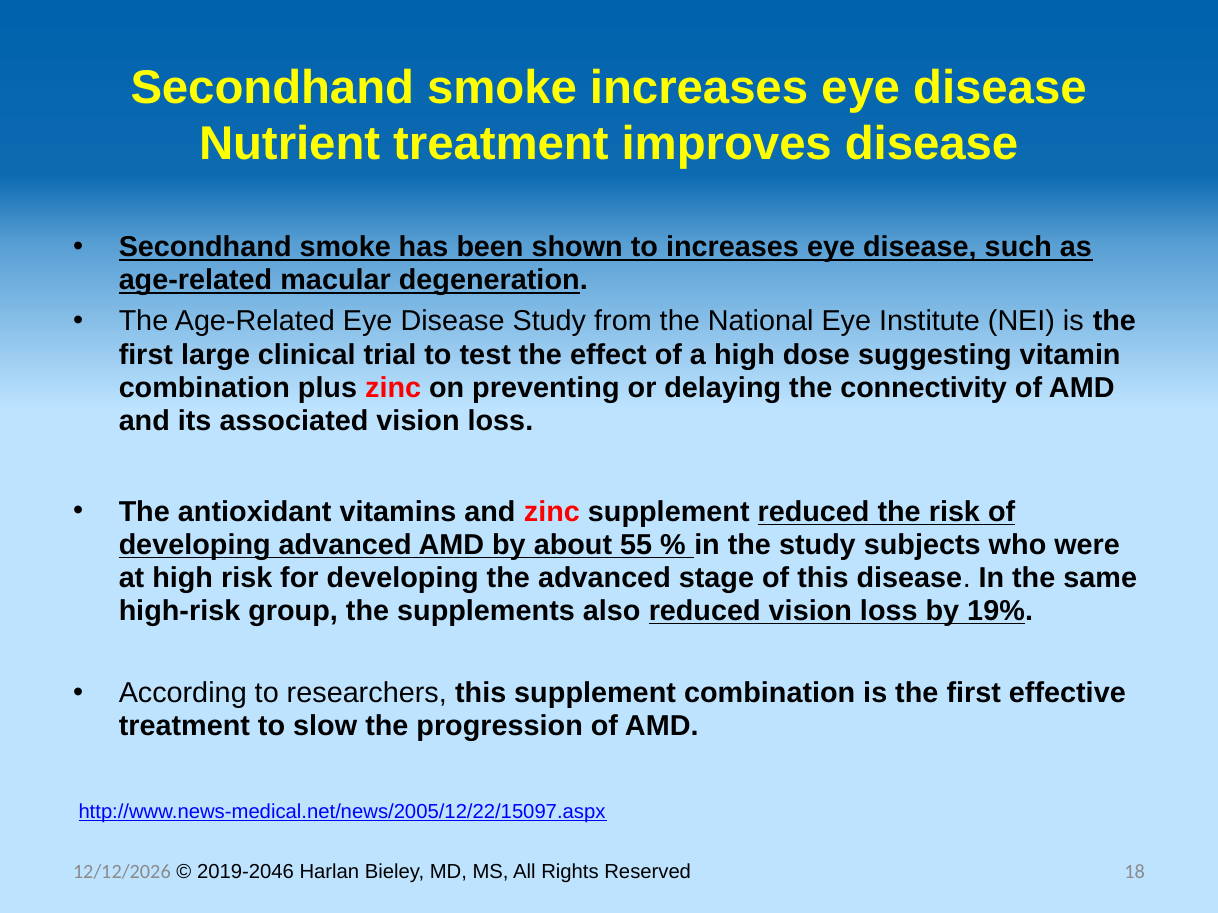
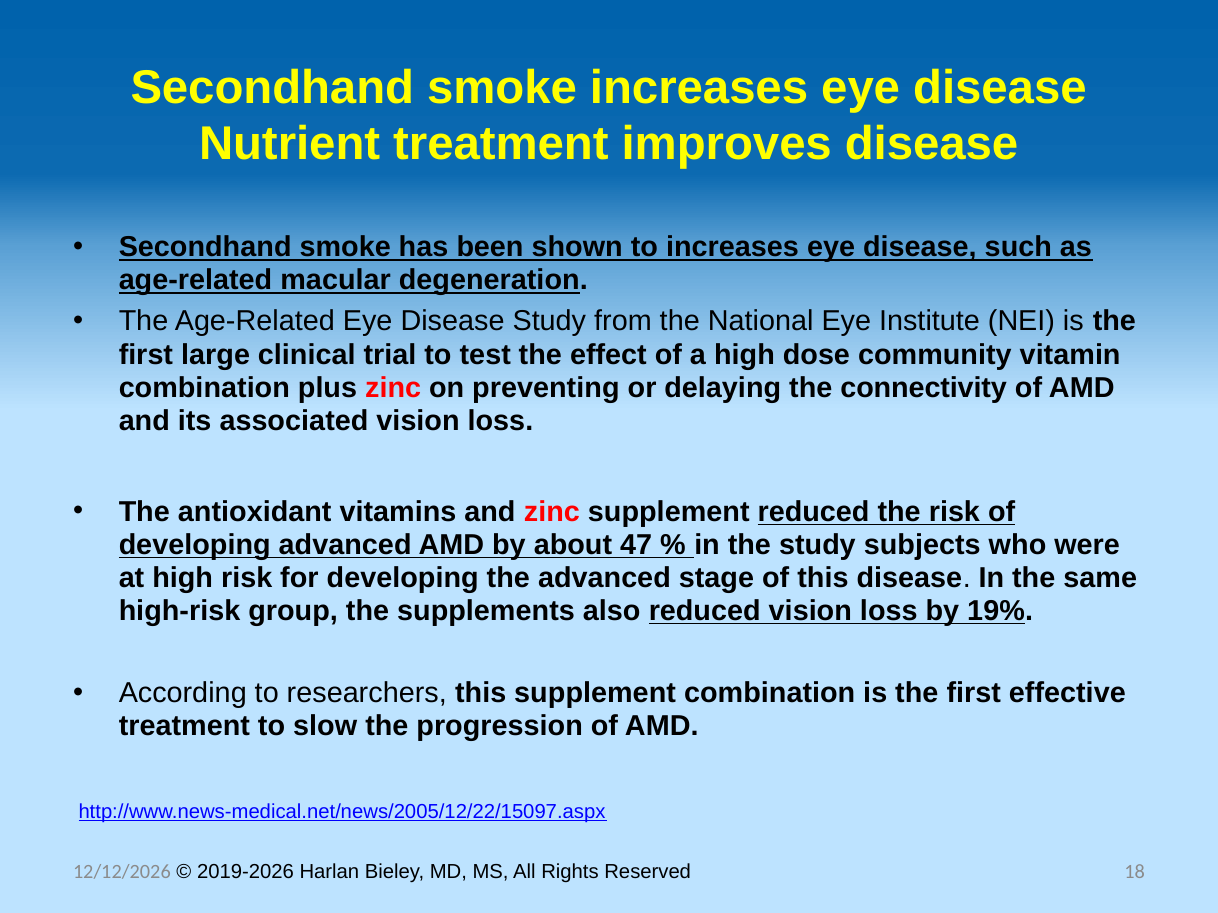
suggesting: suggesting -> community
55: 55 -> 47
2019-2046: 2019-2046 -> 2019-2026
